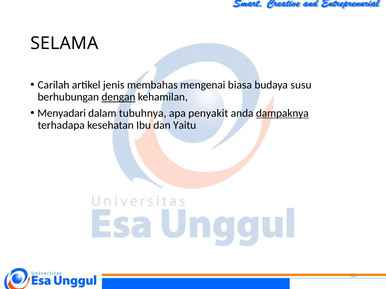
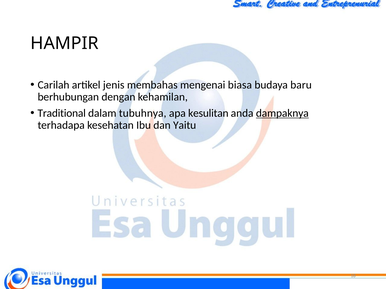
SELAMA: SELAMA -> HAMPIR
susu: susu -> baru
dengan underline: present -> none
Menyadari: Menyadari -> Traditional
penyakit: penyakit -> kesulitan
